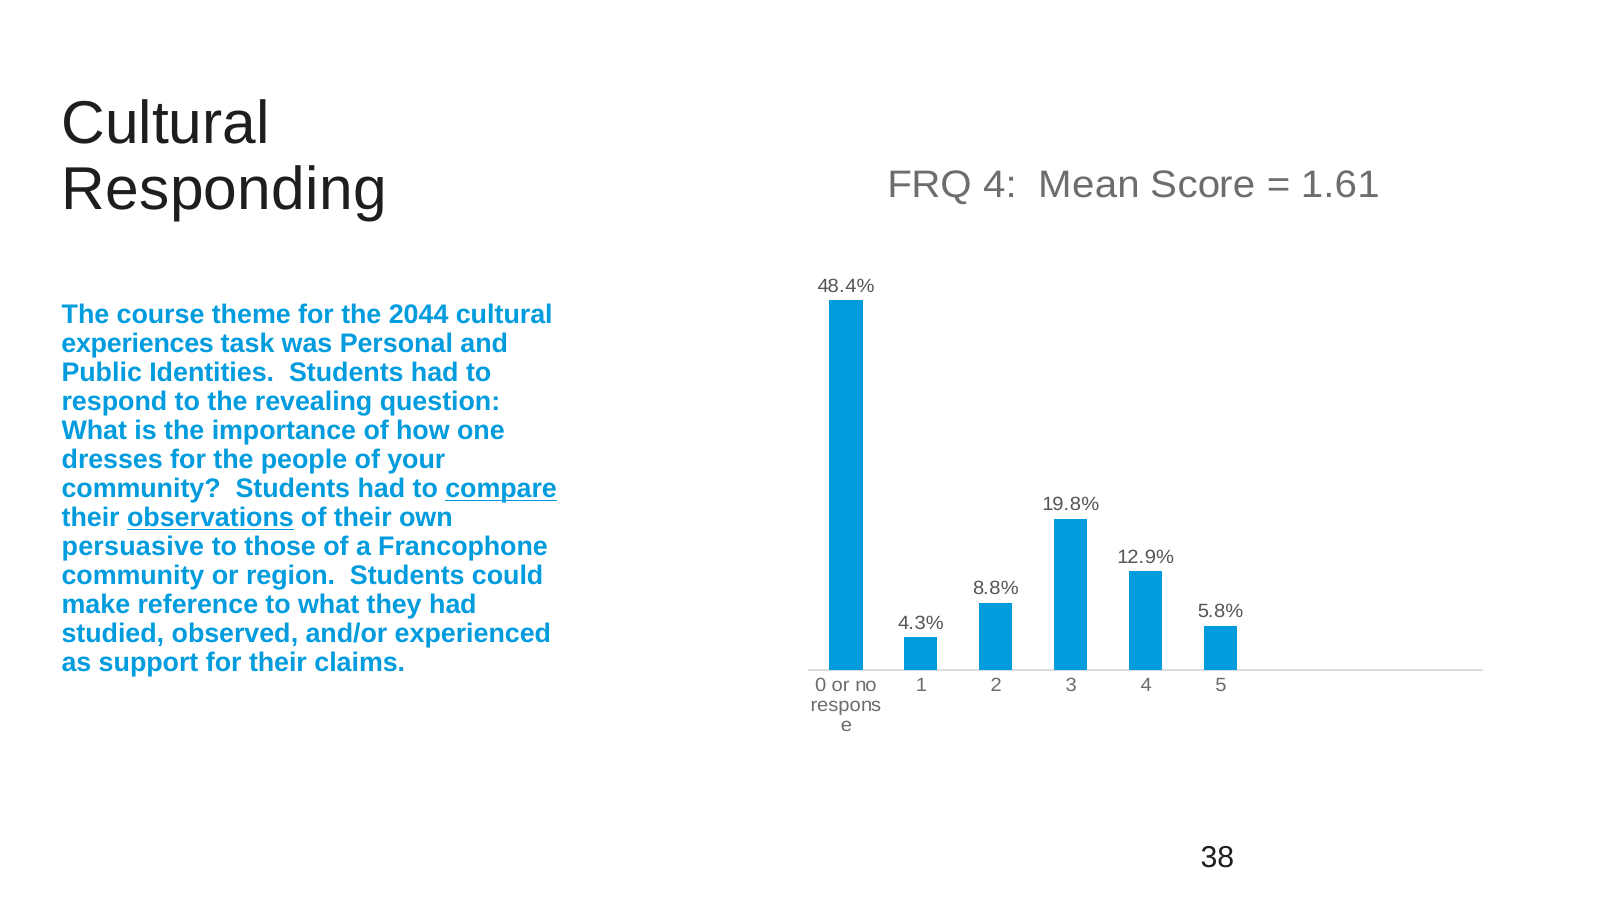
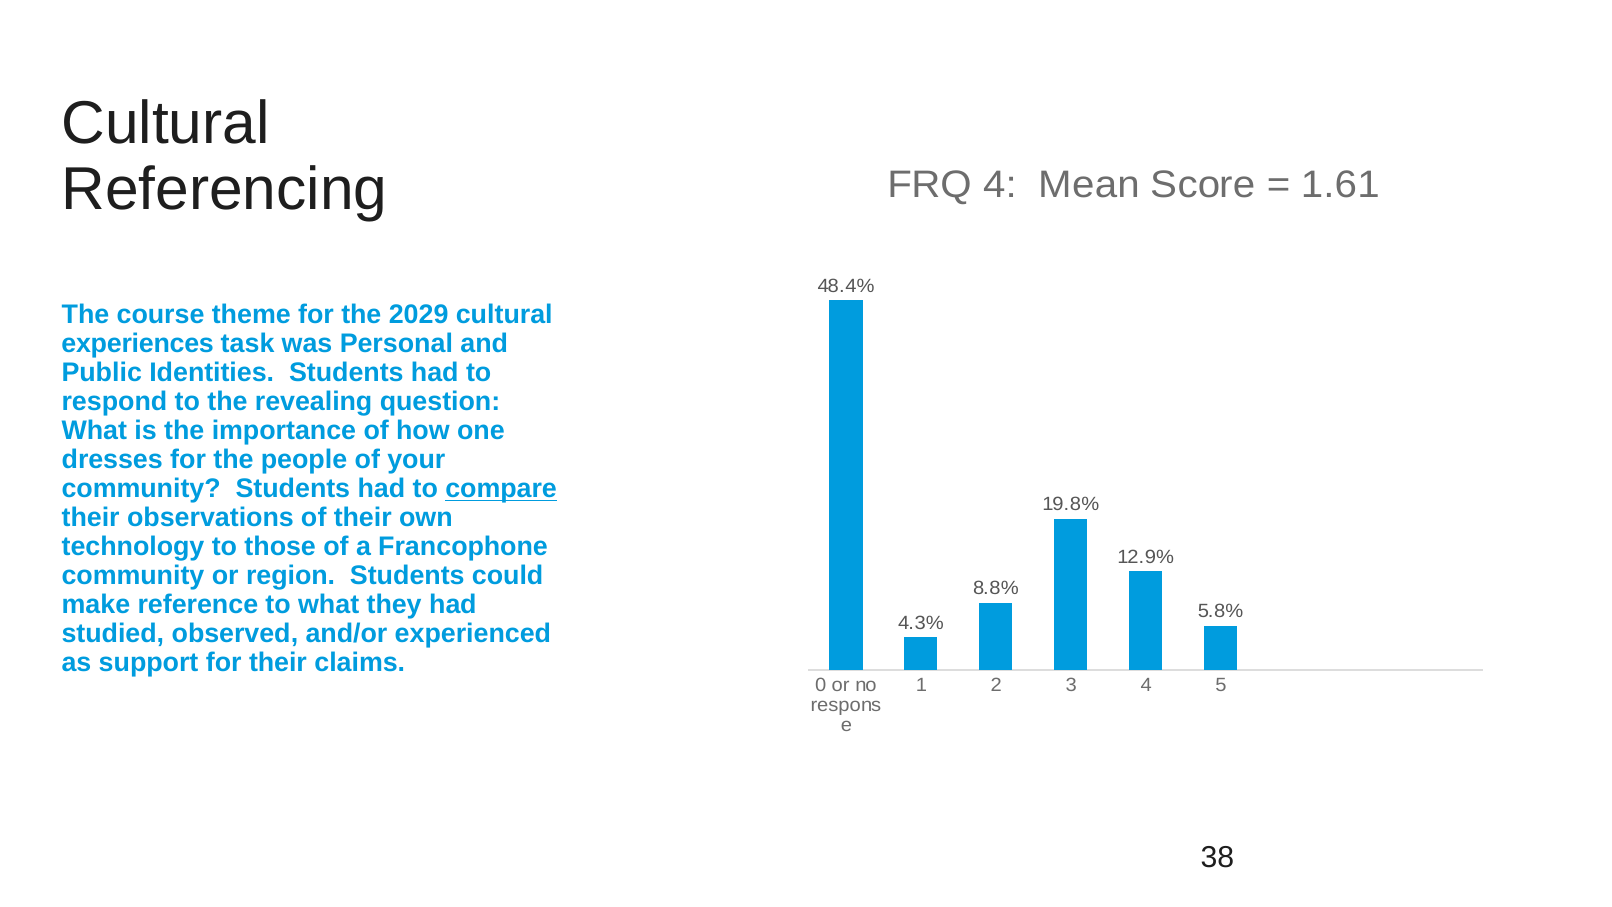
Responding: Responding -> Referencing
2044: 2044 -> 2029
observations underline: present -> none
persuasive: persuasive -> technology
